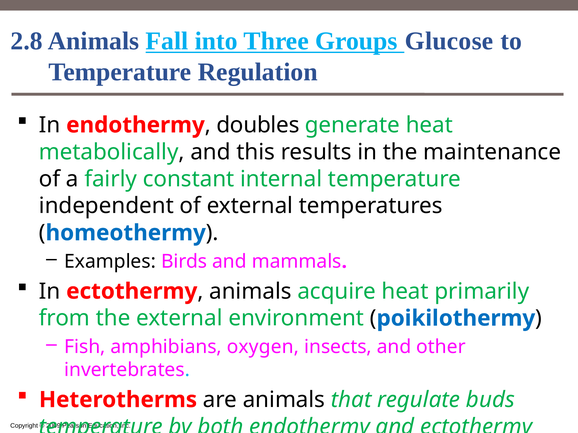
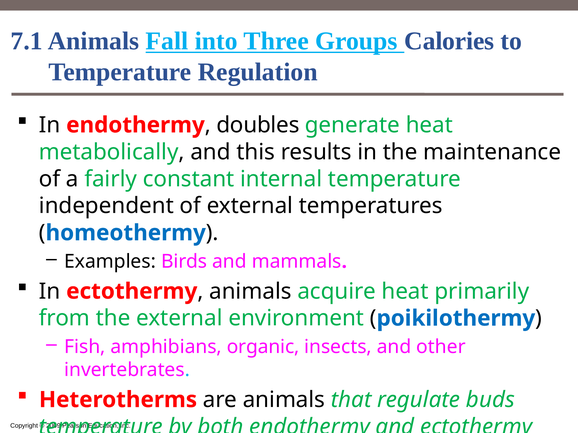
2.8: 2.8 -> 7.1
Glucose: Glucose -> Calories
oxygen: oxygen -> organic
